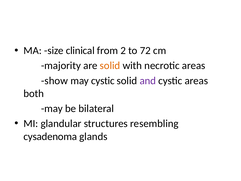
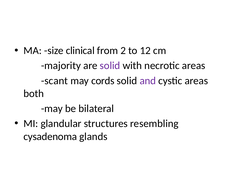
72: 72 -> 12
solid at (110, 66) colour: orange -> purple
show: show -> scant
may cystic: cystic -> cords
